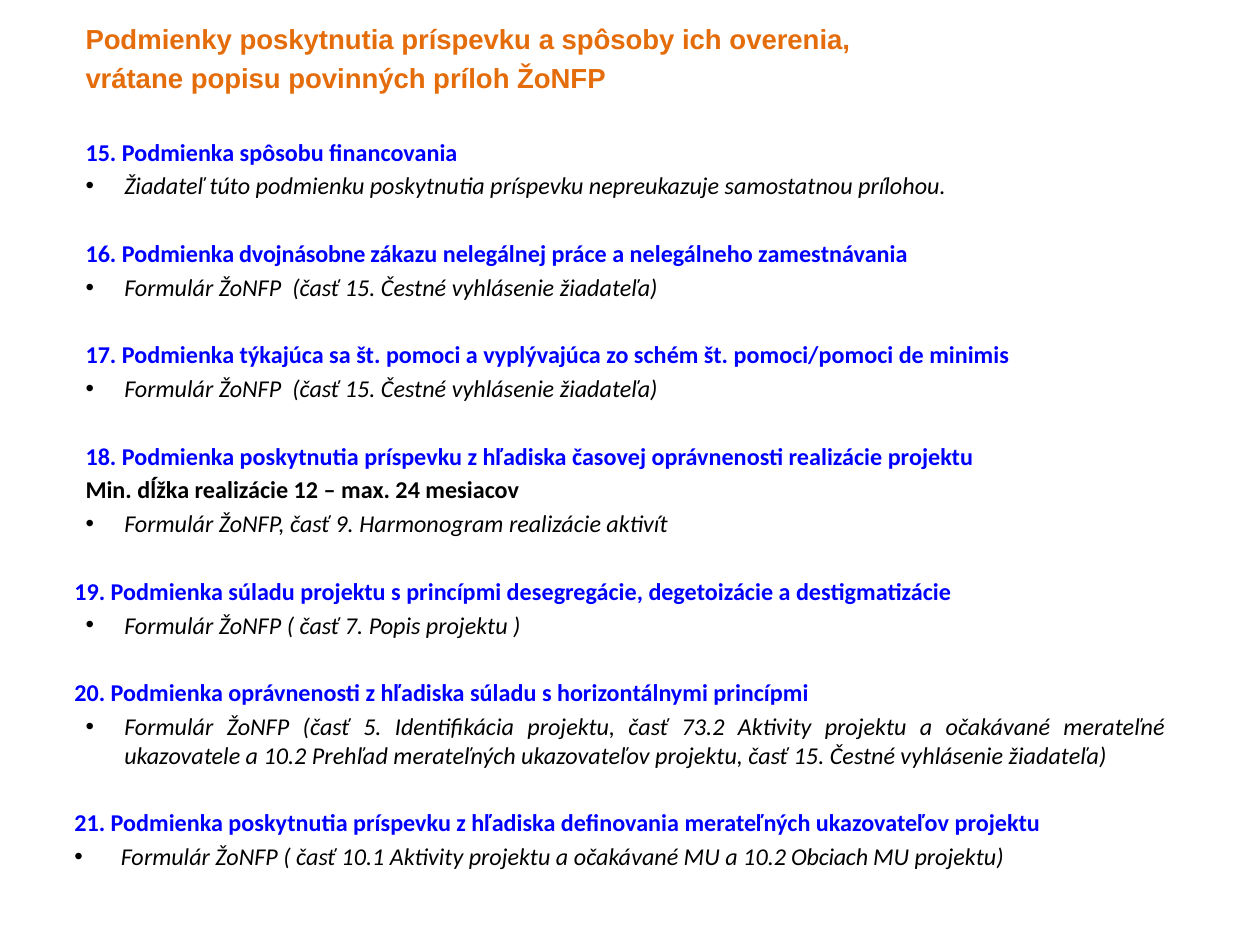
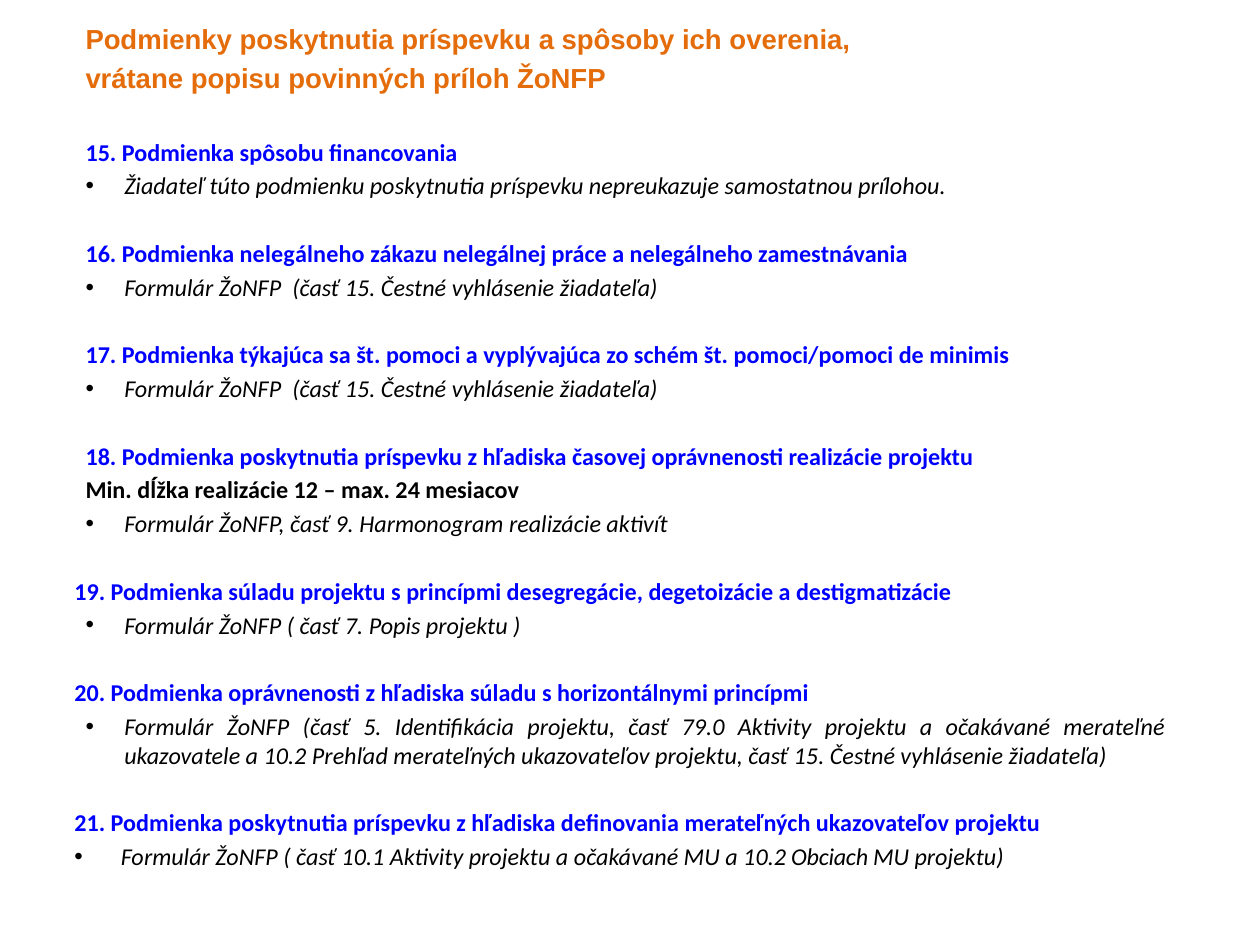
Podmienka dvojnásobne: dvojnásobne -> nelegálneho
73.2: 73.2 -> 79.0
